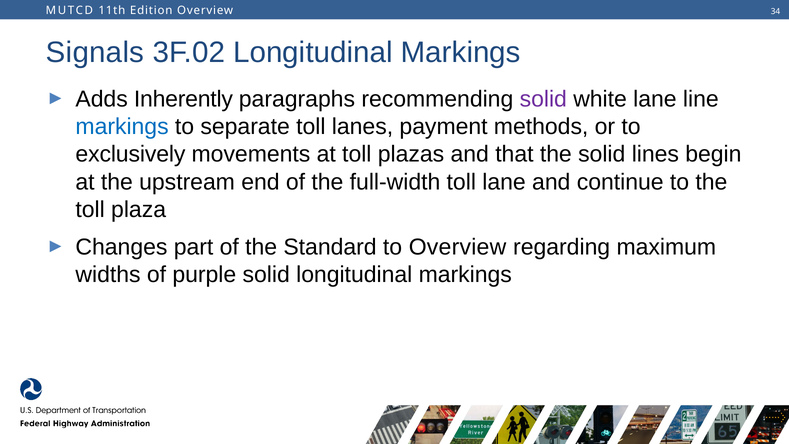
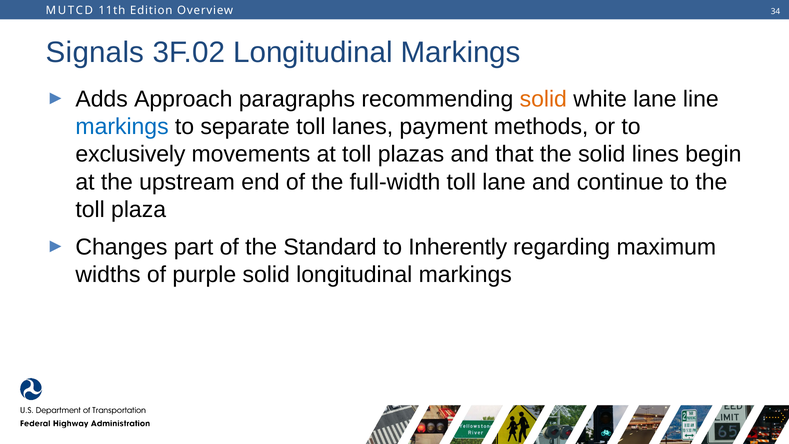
Inherently: Inherently -> Approach
solid at (543, 99) colour: purple -> orange
to Overview: Overview -> Inherently
